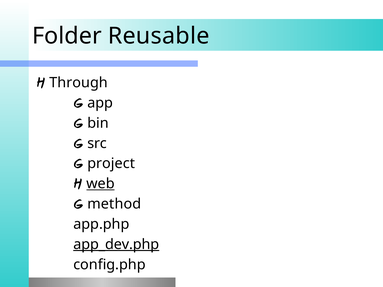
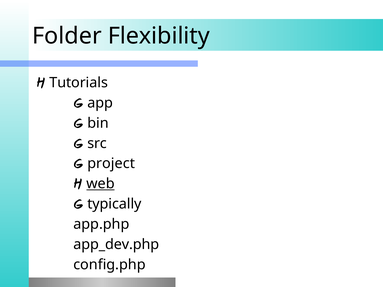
Reusable: Reusable -> Flexibility
Through: Through -> Tutorials
method: method -> typically
app_dev.php underline: present -> none
